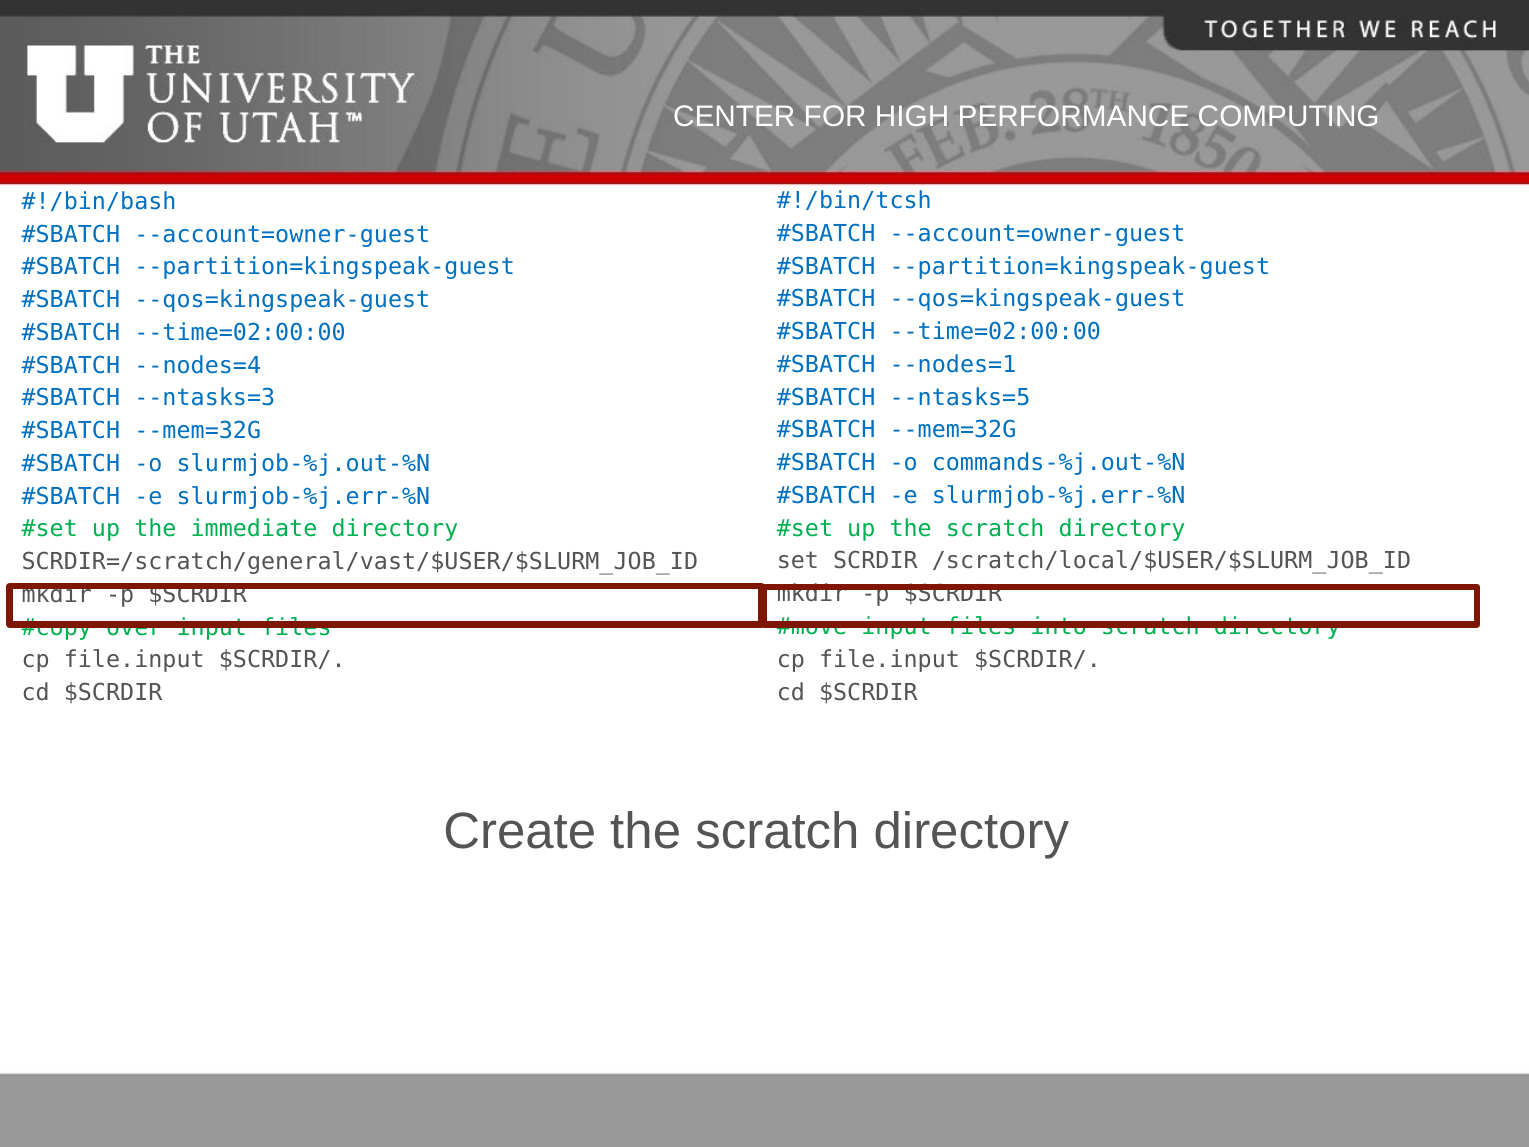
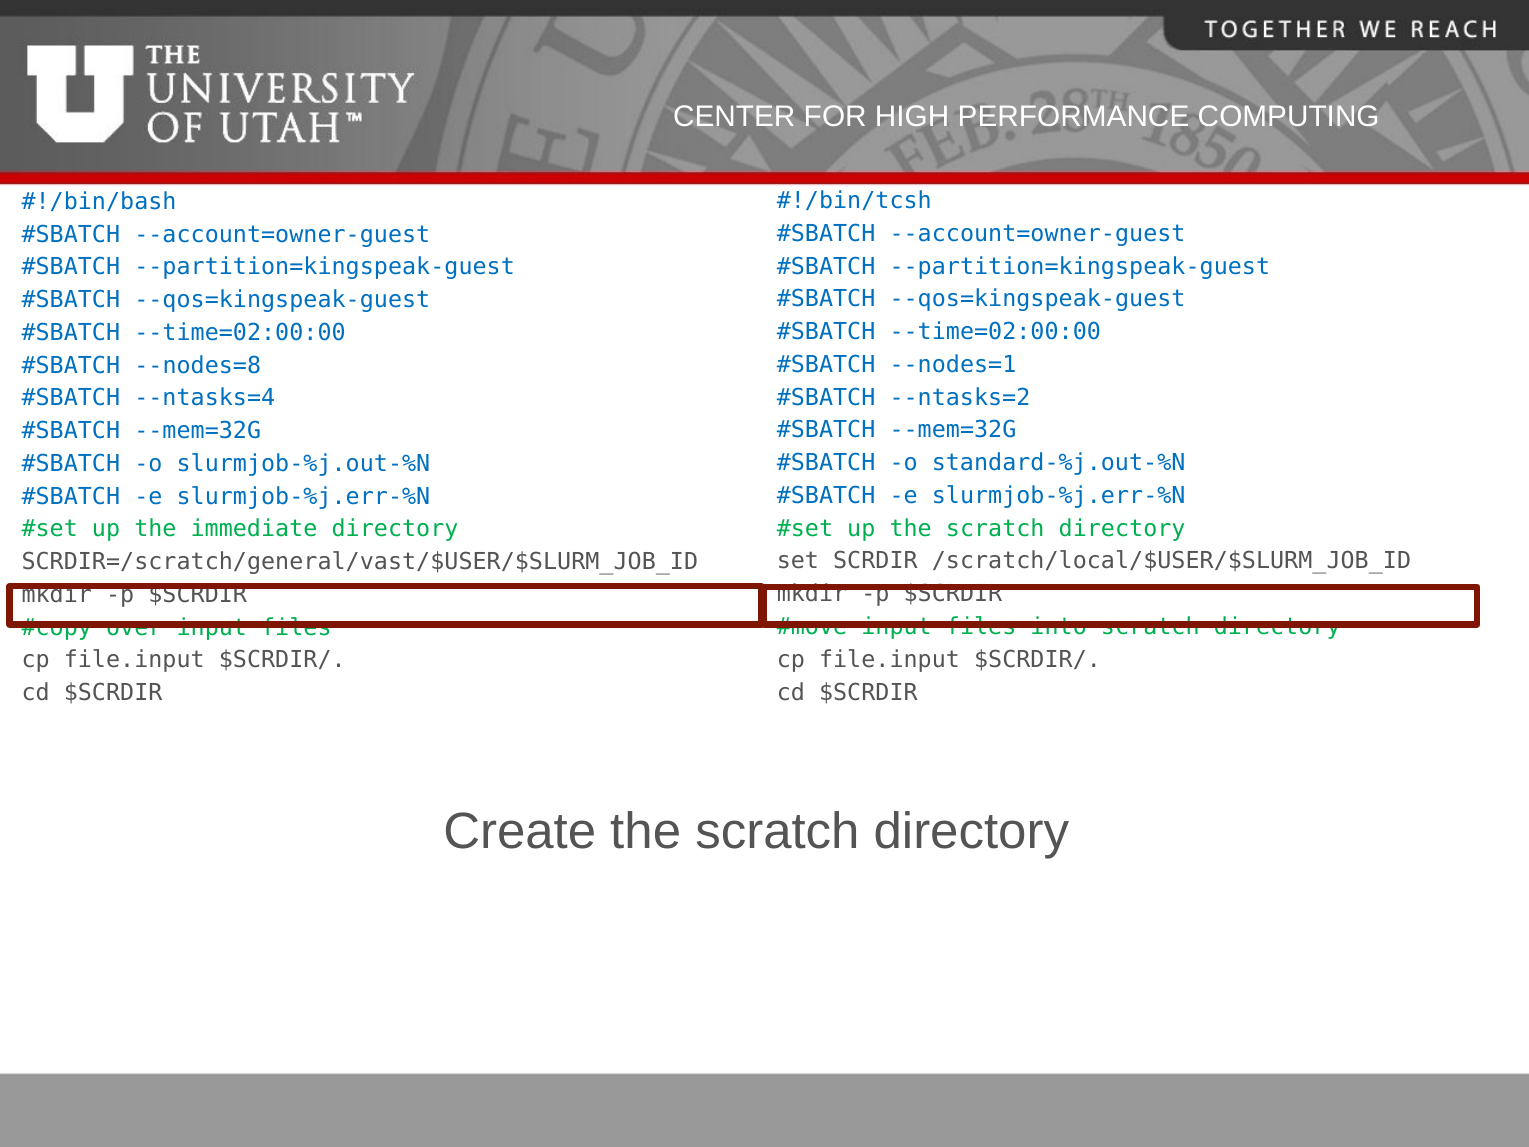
--nodes=4: --nodes=4 -> --nodes=8
--ntasks=5: --ntasks=5 -> --ntasks=2
--ntasks=3: --ntasks=3 -> --ntasks=4
commands-%j.out-%N: commands-%j.out-%N -> standard-%j.out-%N
